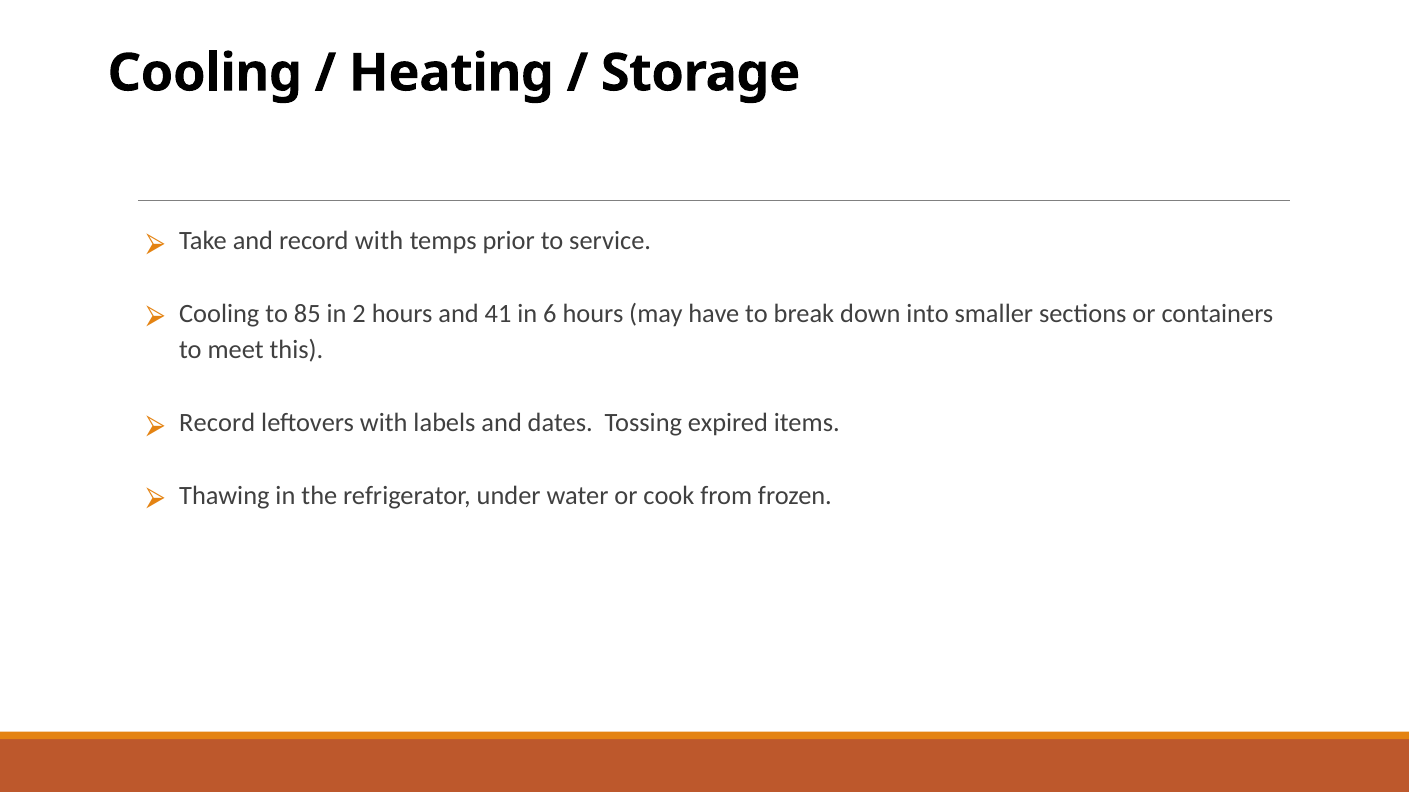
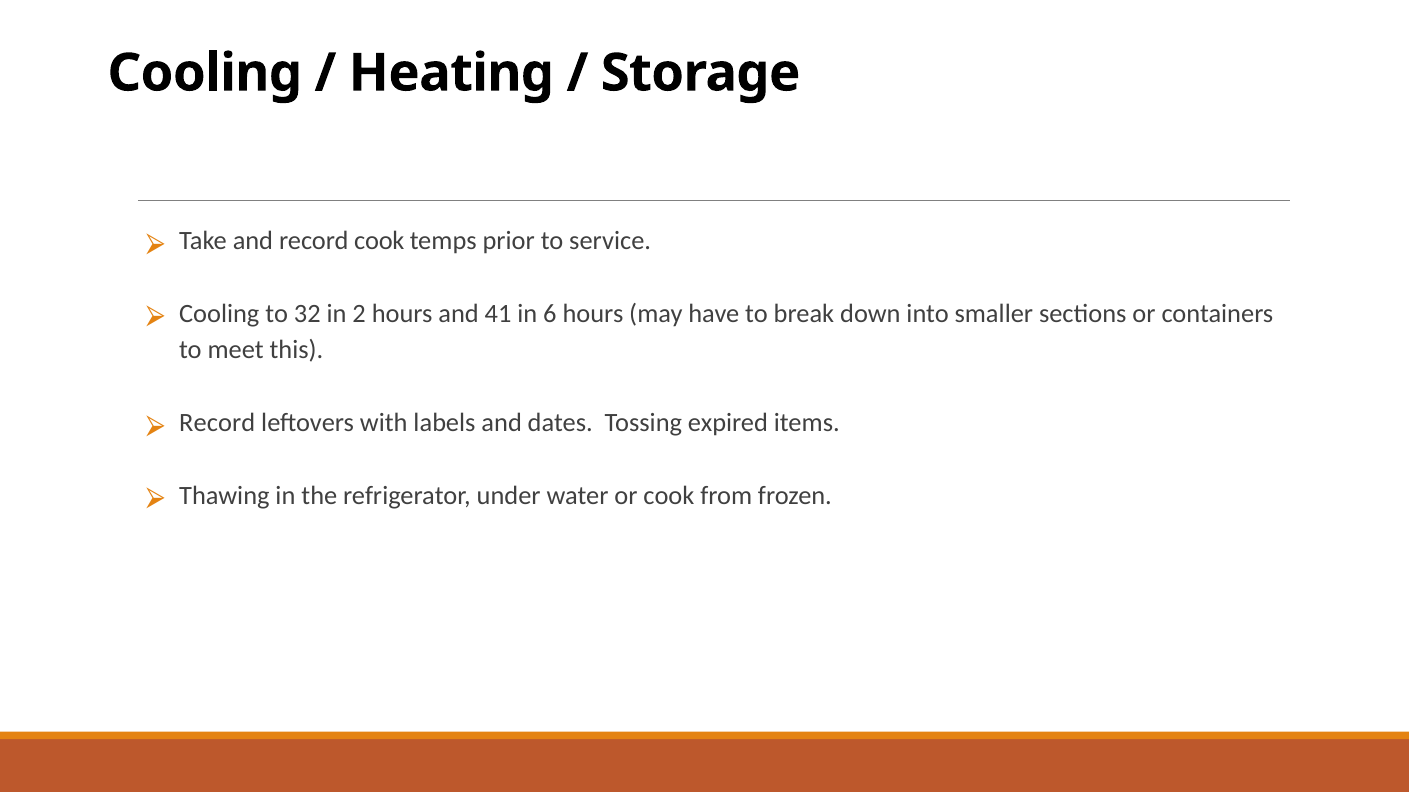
record with: with -> cook
85: 85 -> 32
